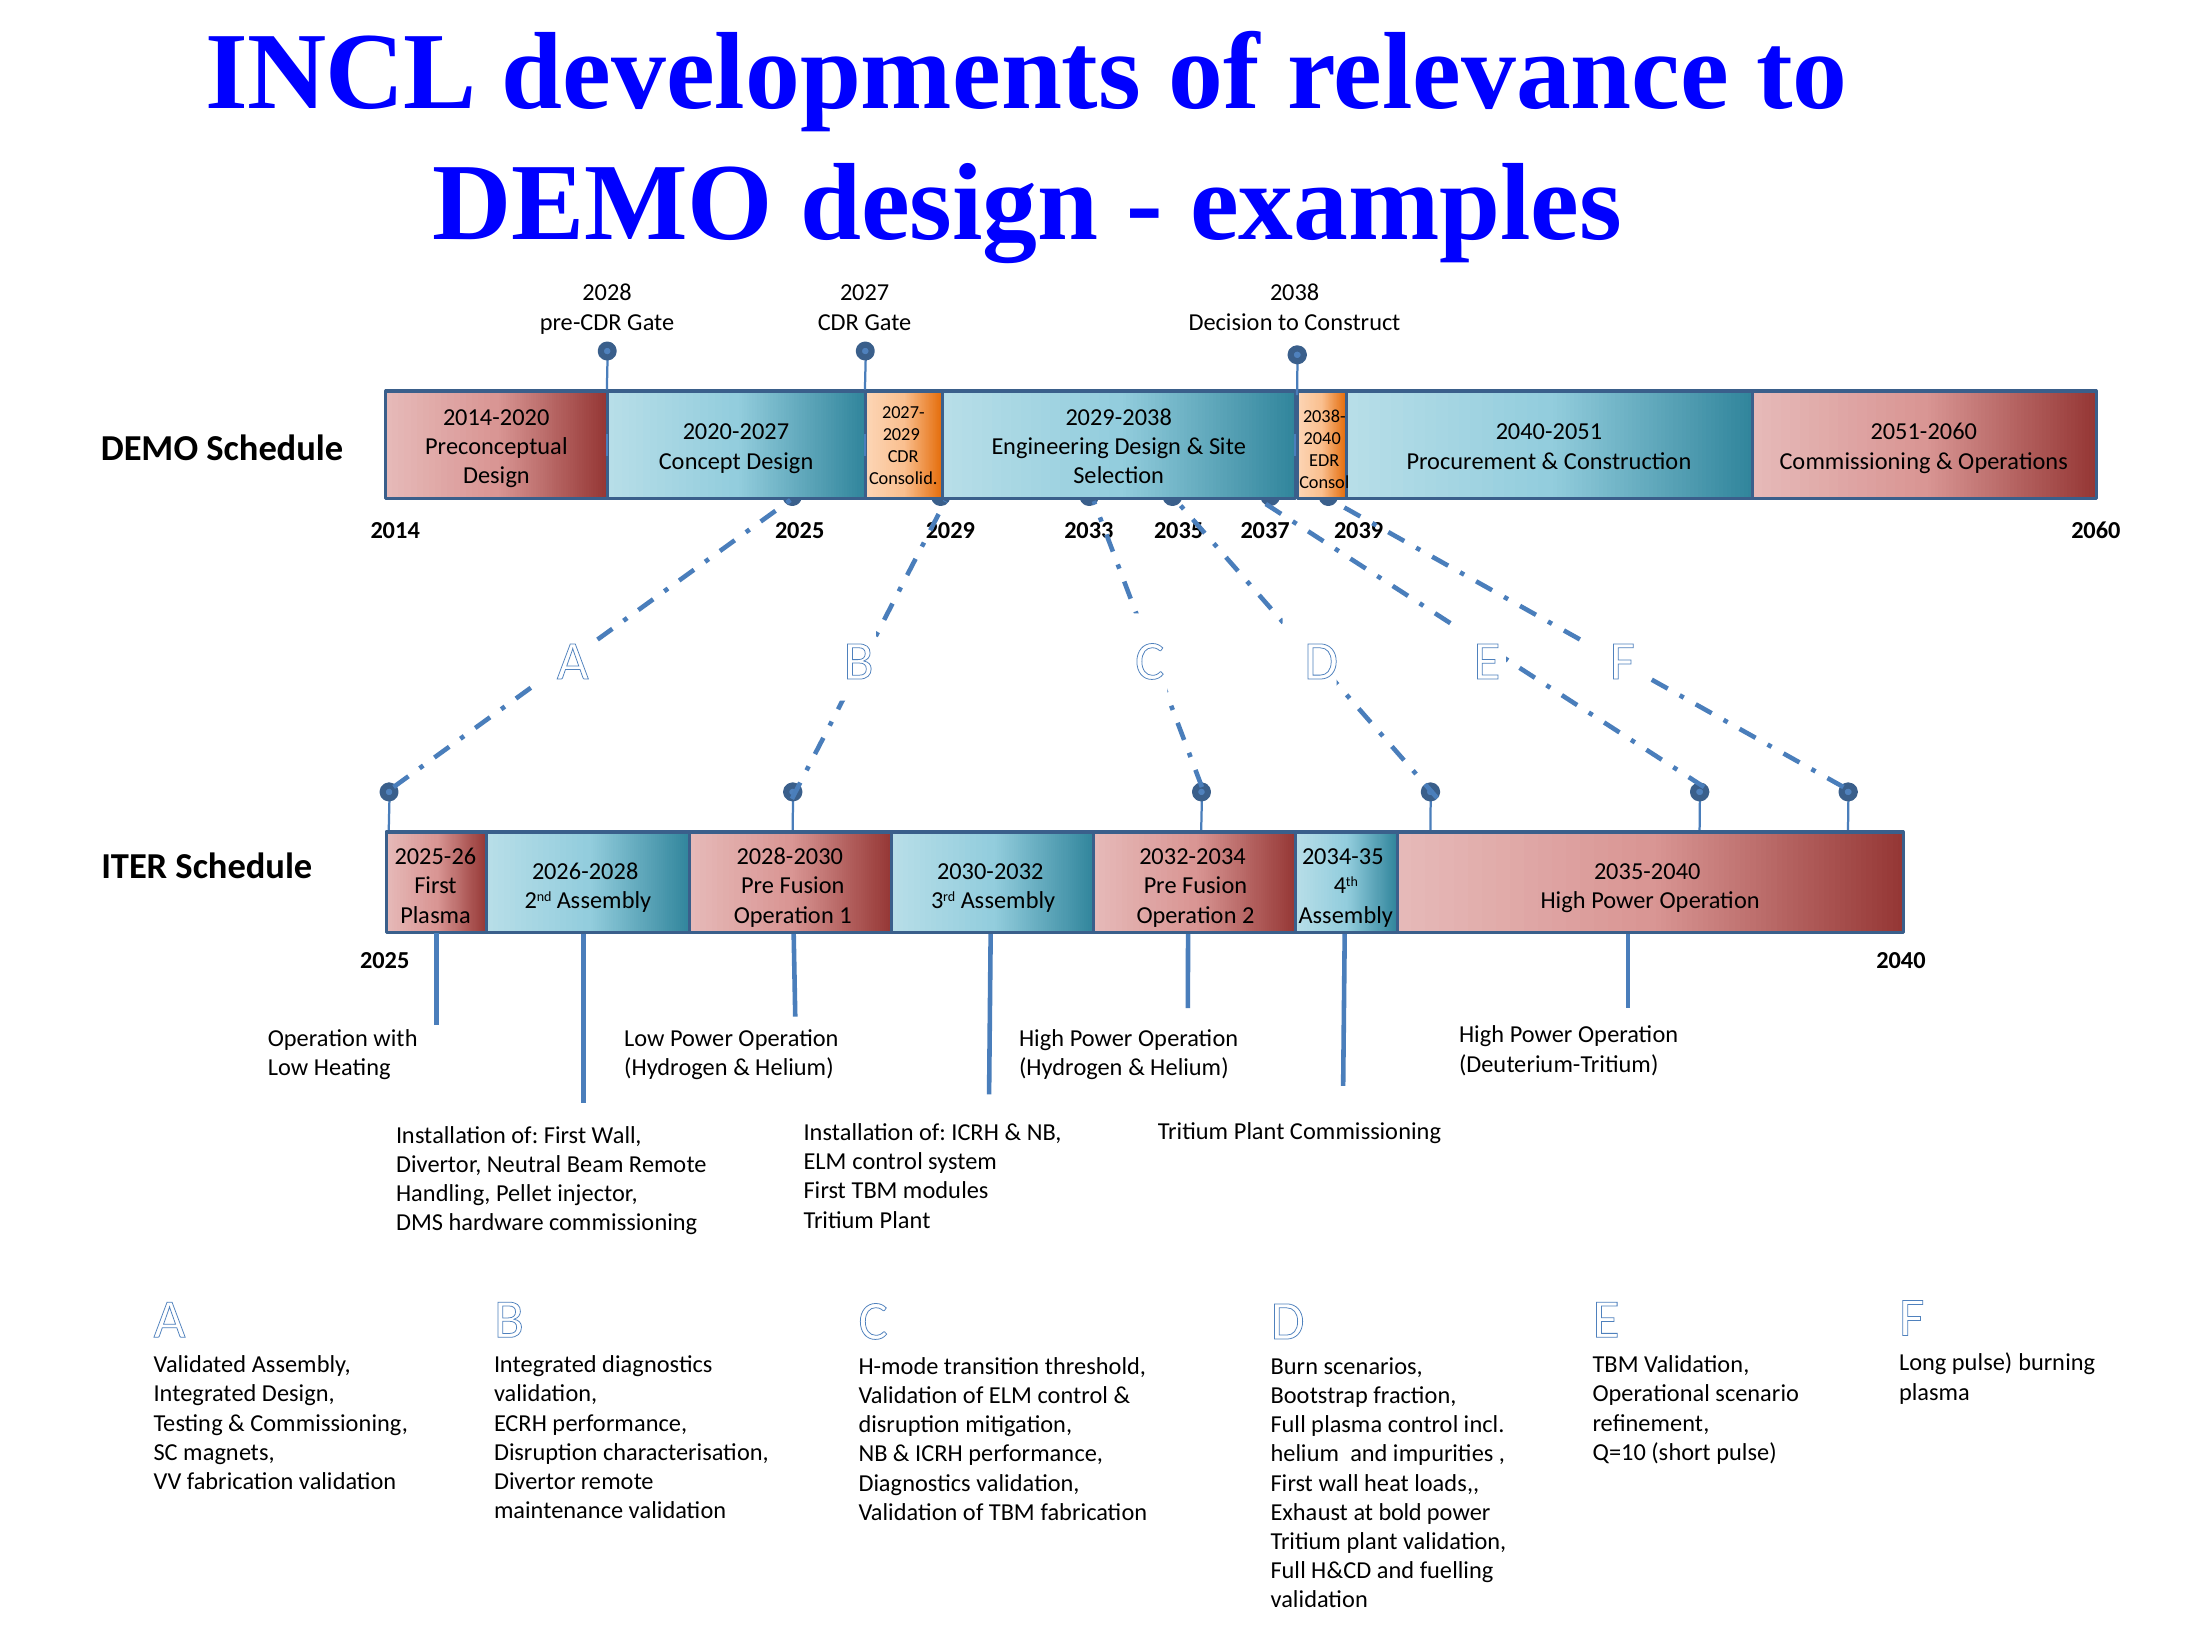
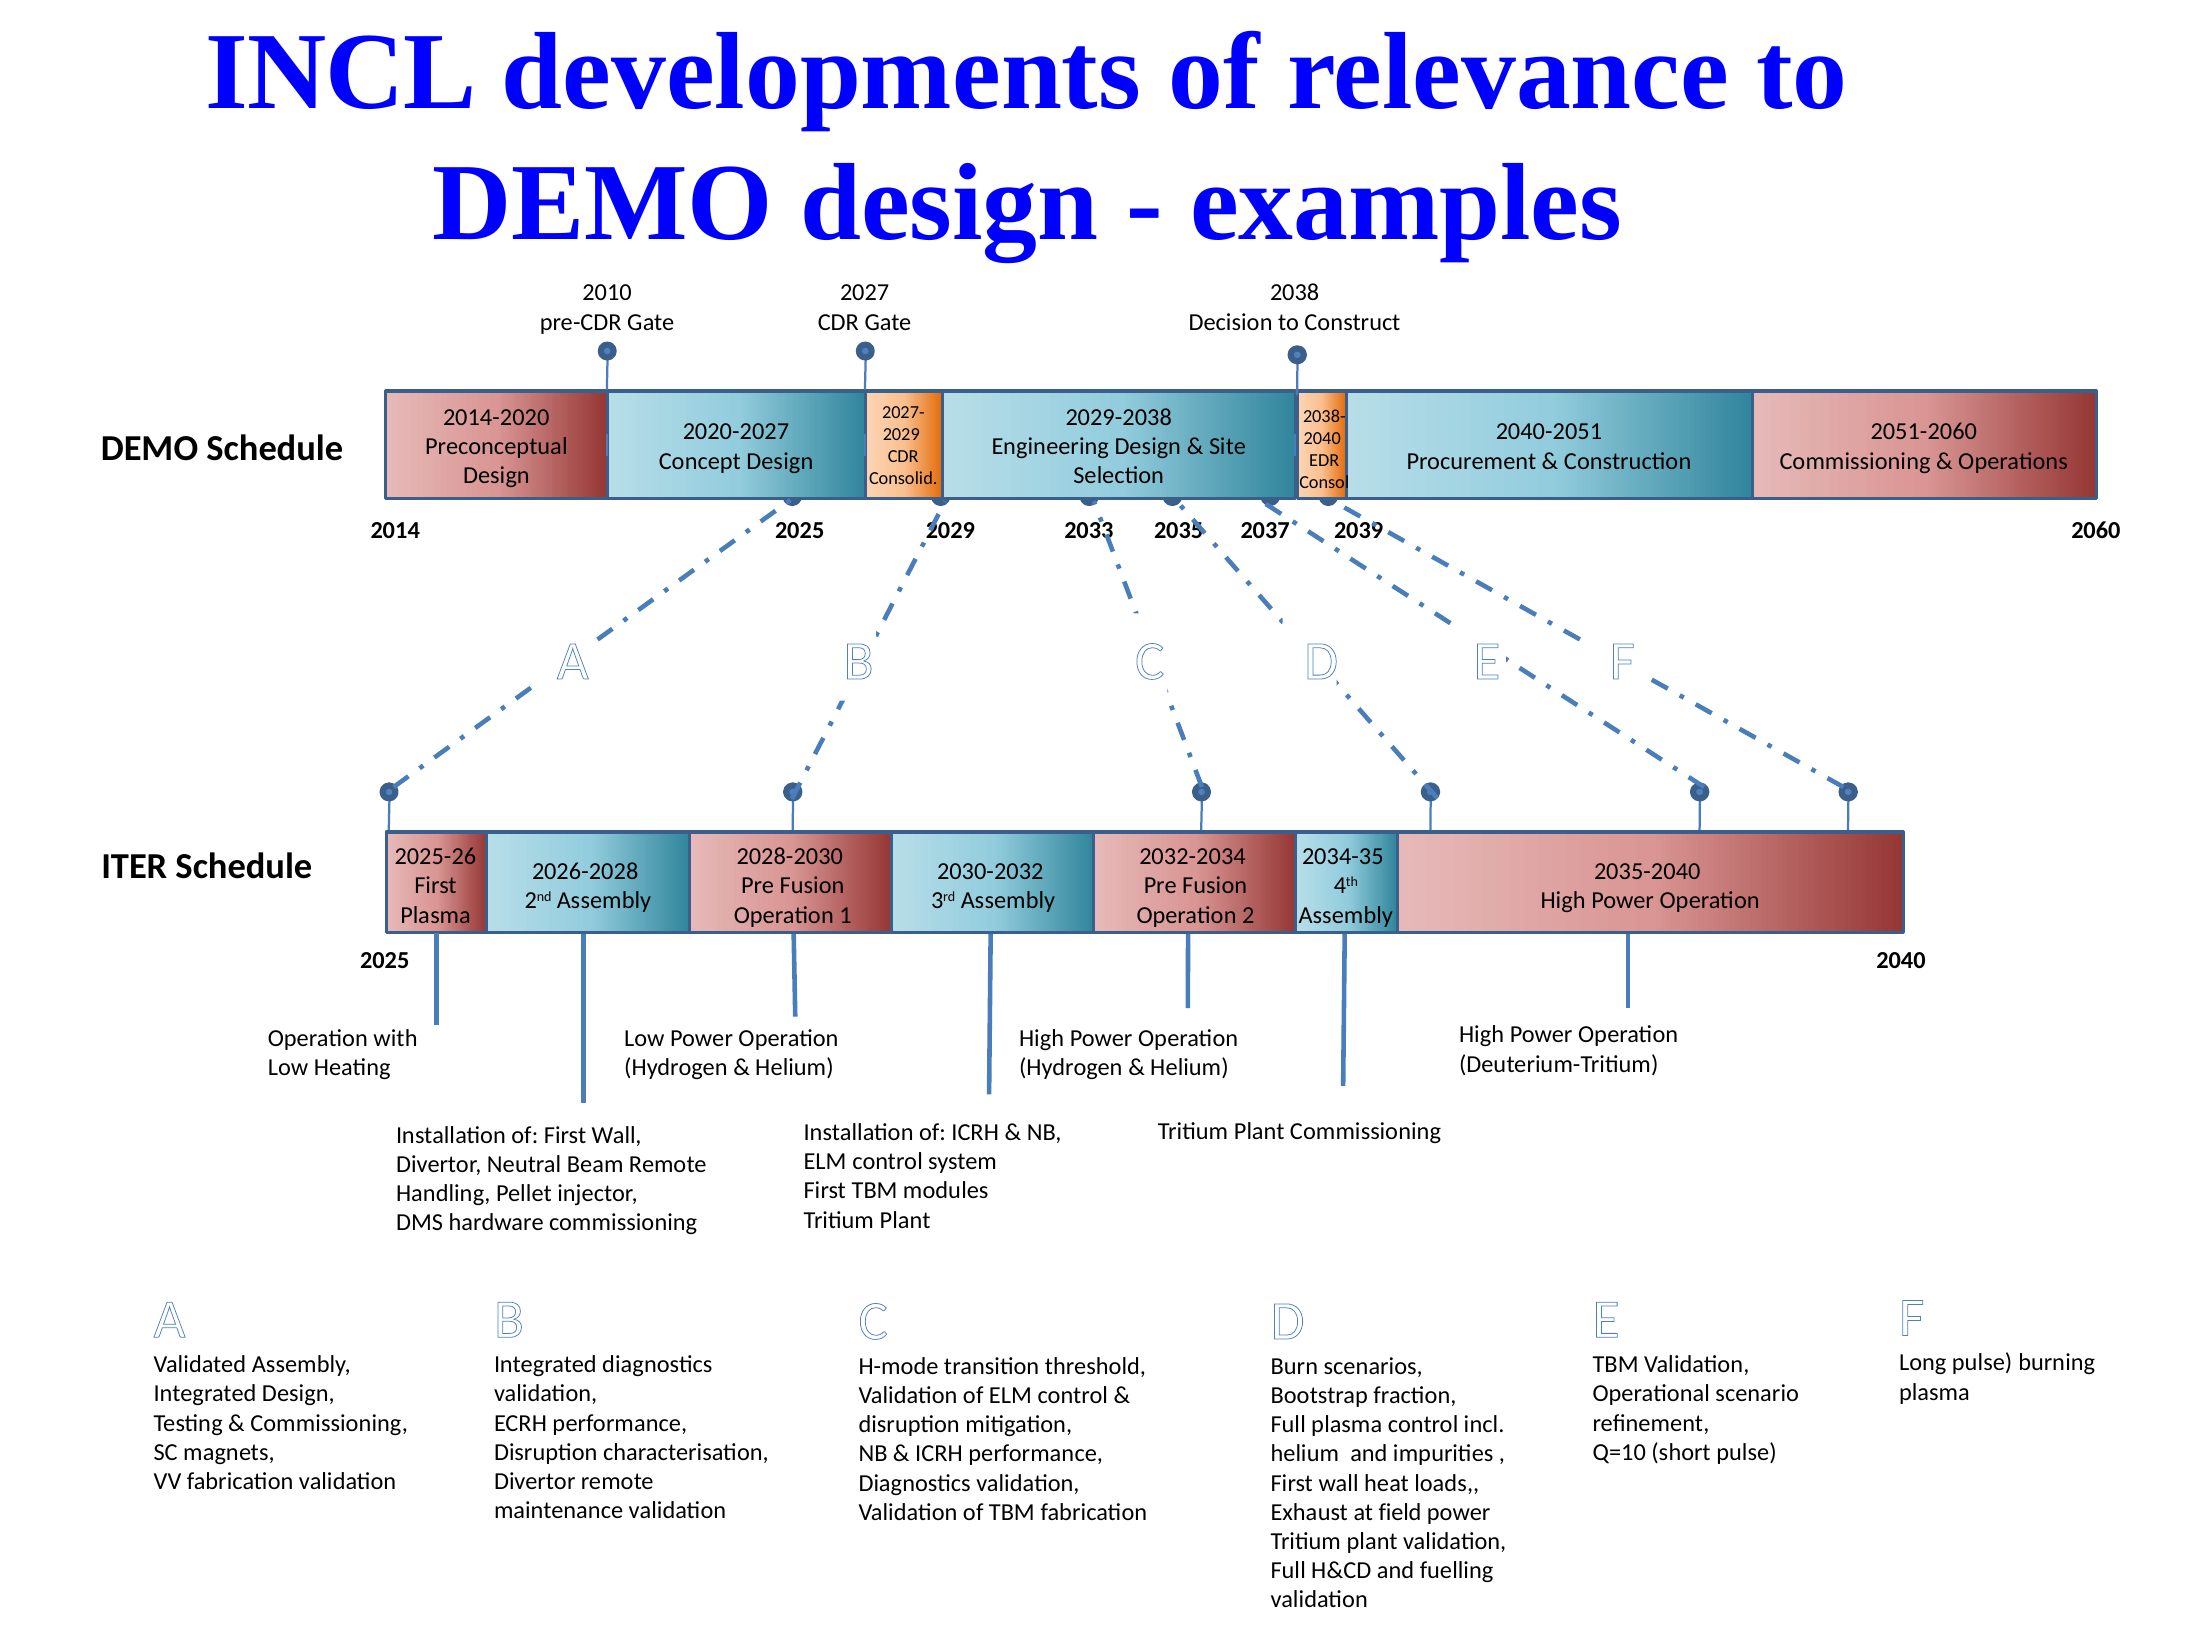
2028: 2028 -> 2010
bold: bold -> field
